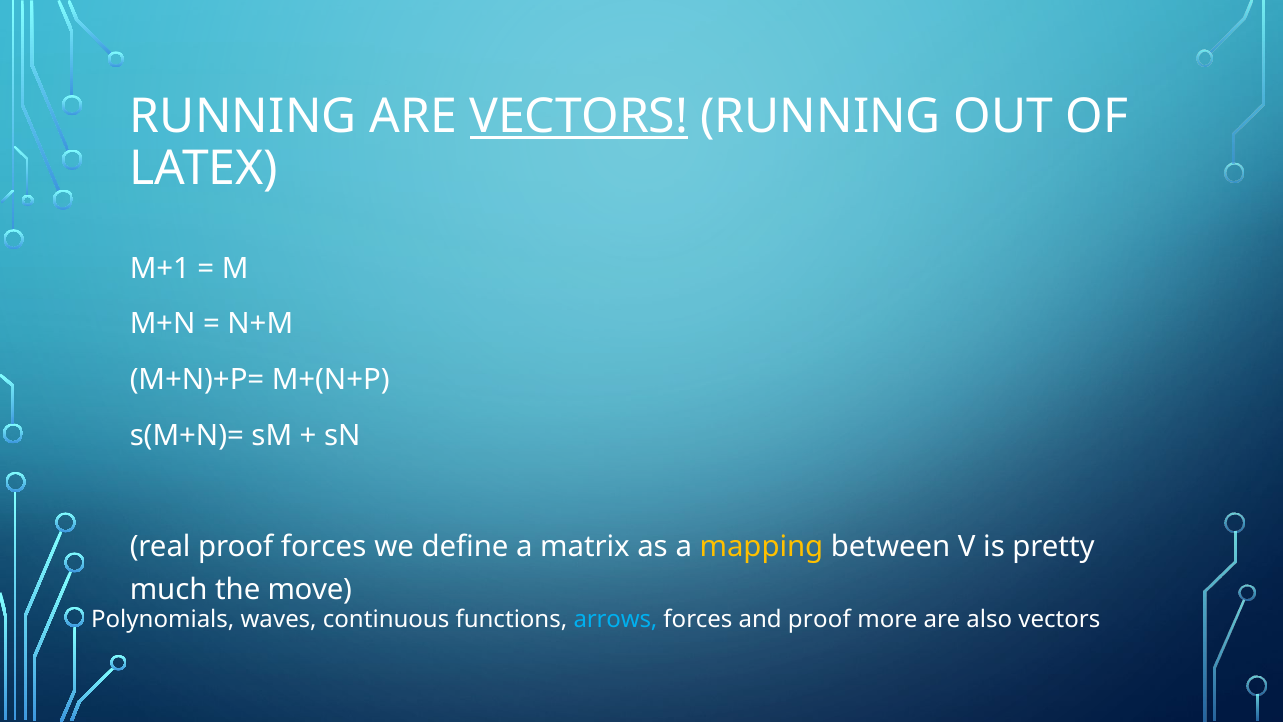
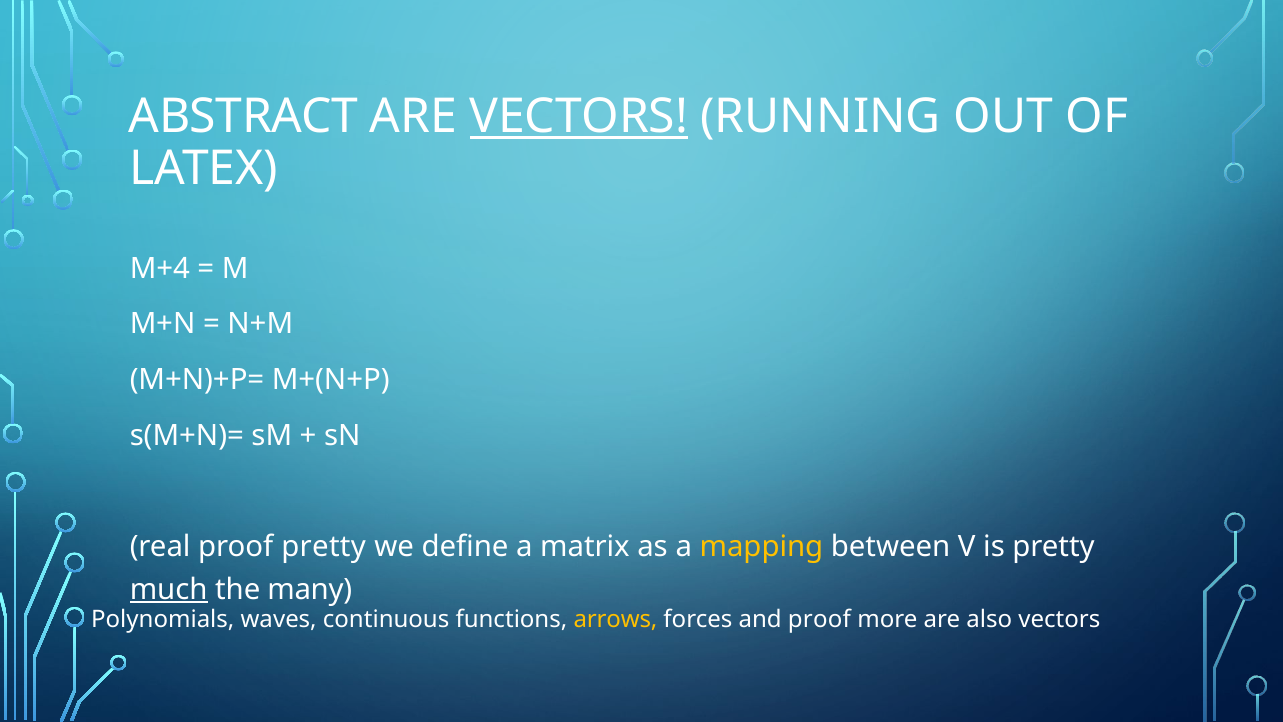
RUNNING at (243, 117): RUNNING -> ABSTRACT
M+1: M+1 -> M+4
proof forces: forces -> pretty
much underline: none -> present
move: move -> many
arrows colour: light blue -> yellow
